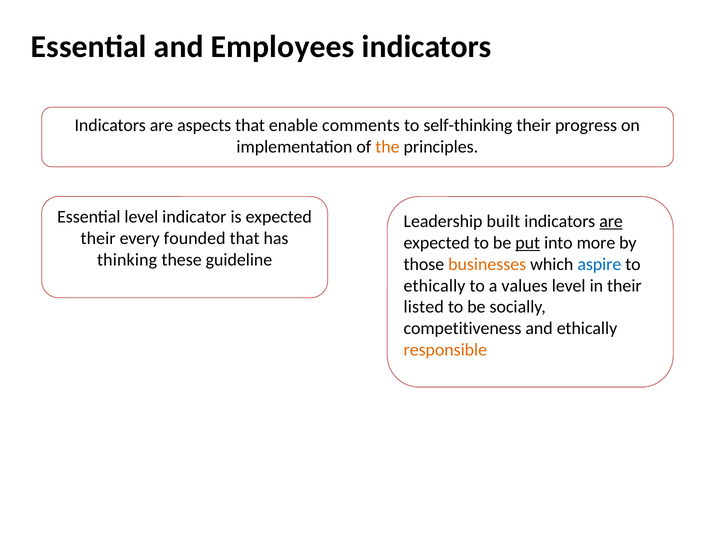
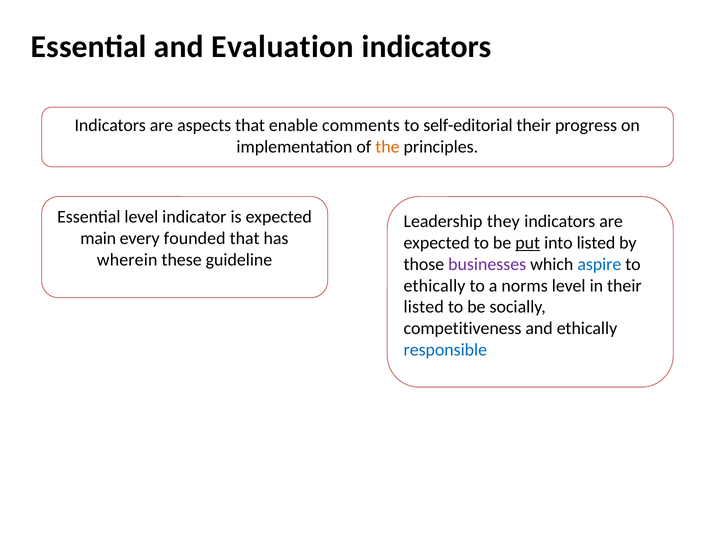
Employees: Employees -> Evaluation
self-thinking: self-thinking -> self-editorial
built: built -> they
are at (611, 221) underline: present -> none
their at (98, 238): their -> main
into more: more -> listed
thinking: thinking -> wherein
businesses colour: orange -> purple
values: values -> norms
responsible colour: orange -> blue
